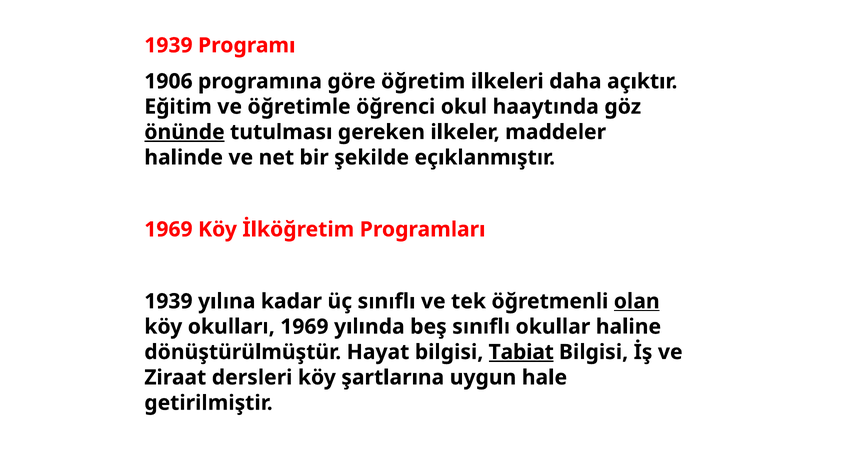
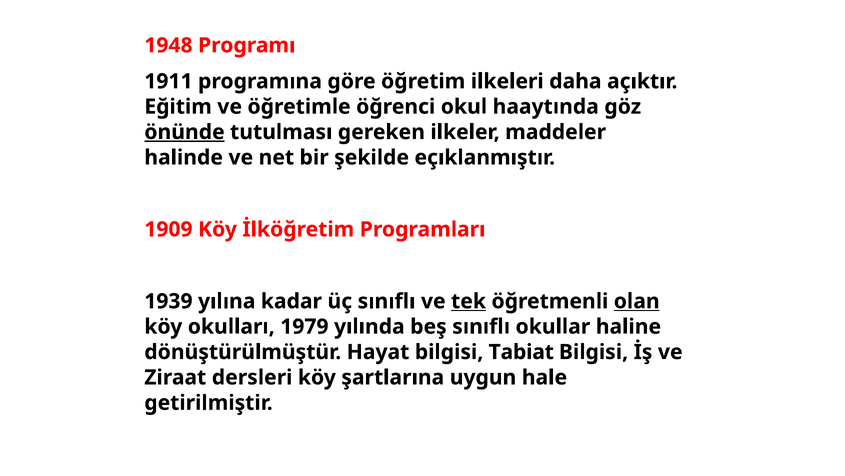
1939 at (168, 45): 1939 -> 1948
1906: 1906 -> 1911
1969 at (168, 229): 1969 -> 1909
tek underline: none -> present
okulları 1969: 1969 -> 1979
Tabiat underline: present -> none
